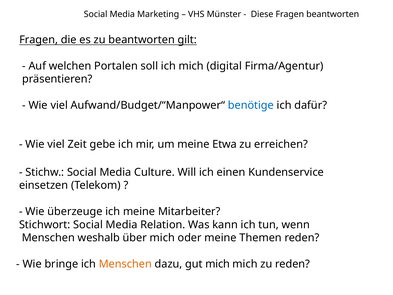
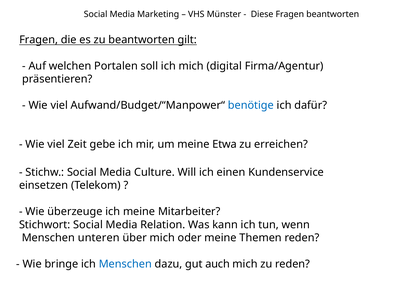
weshalb: weshalb -> unteren
Menschen at (125, 264) colour: orange -> blue
gut mich: mich -> auch
